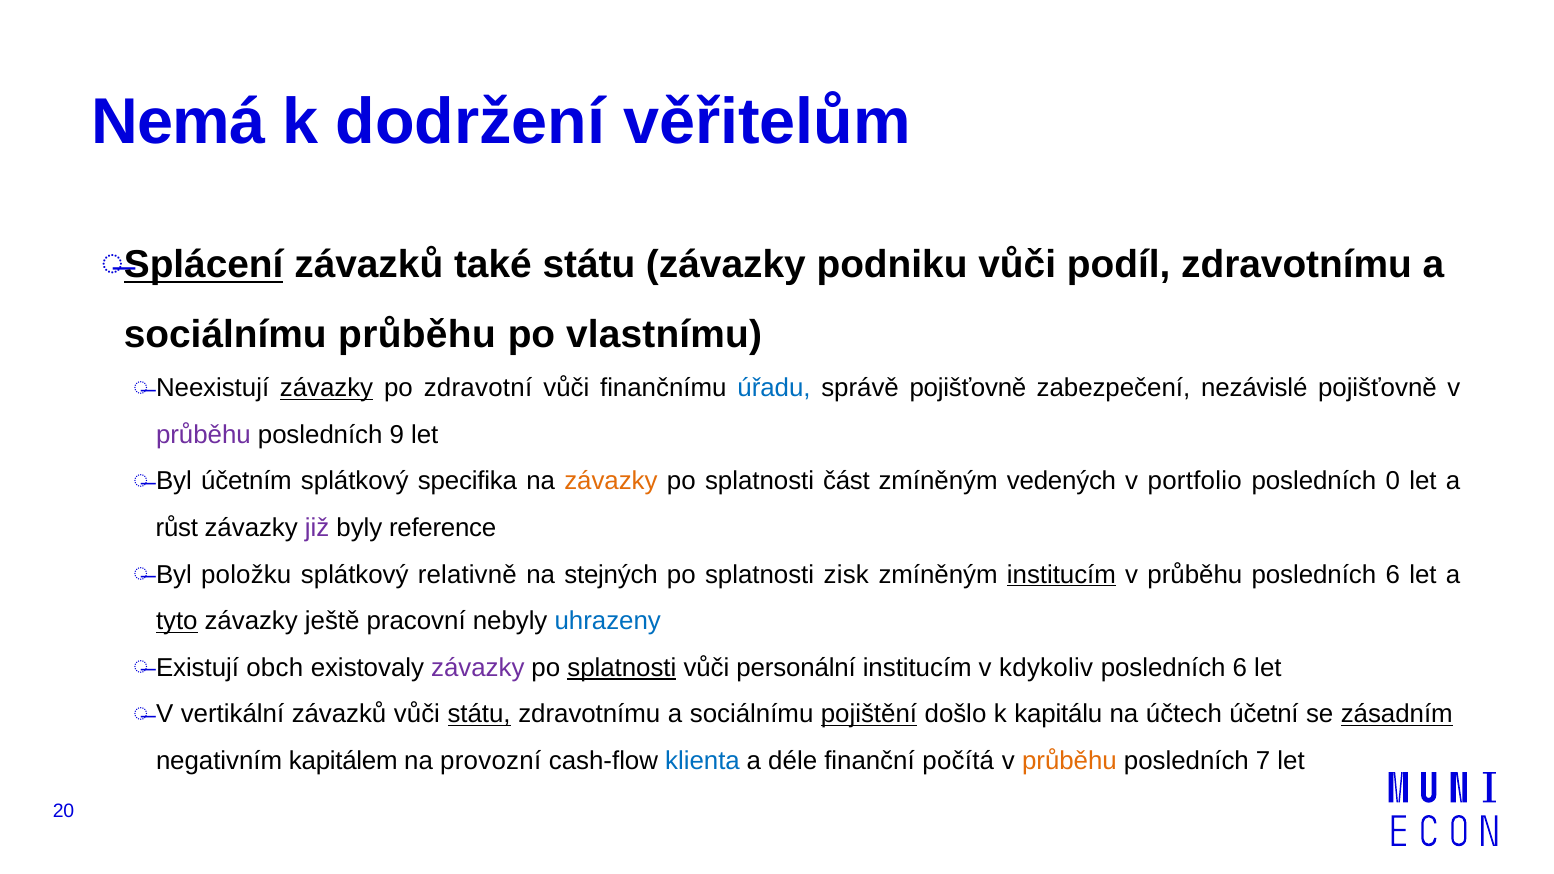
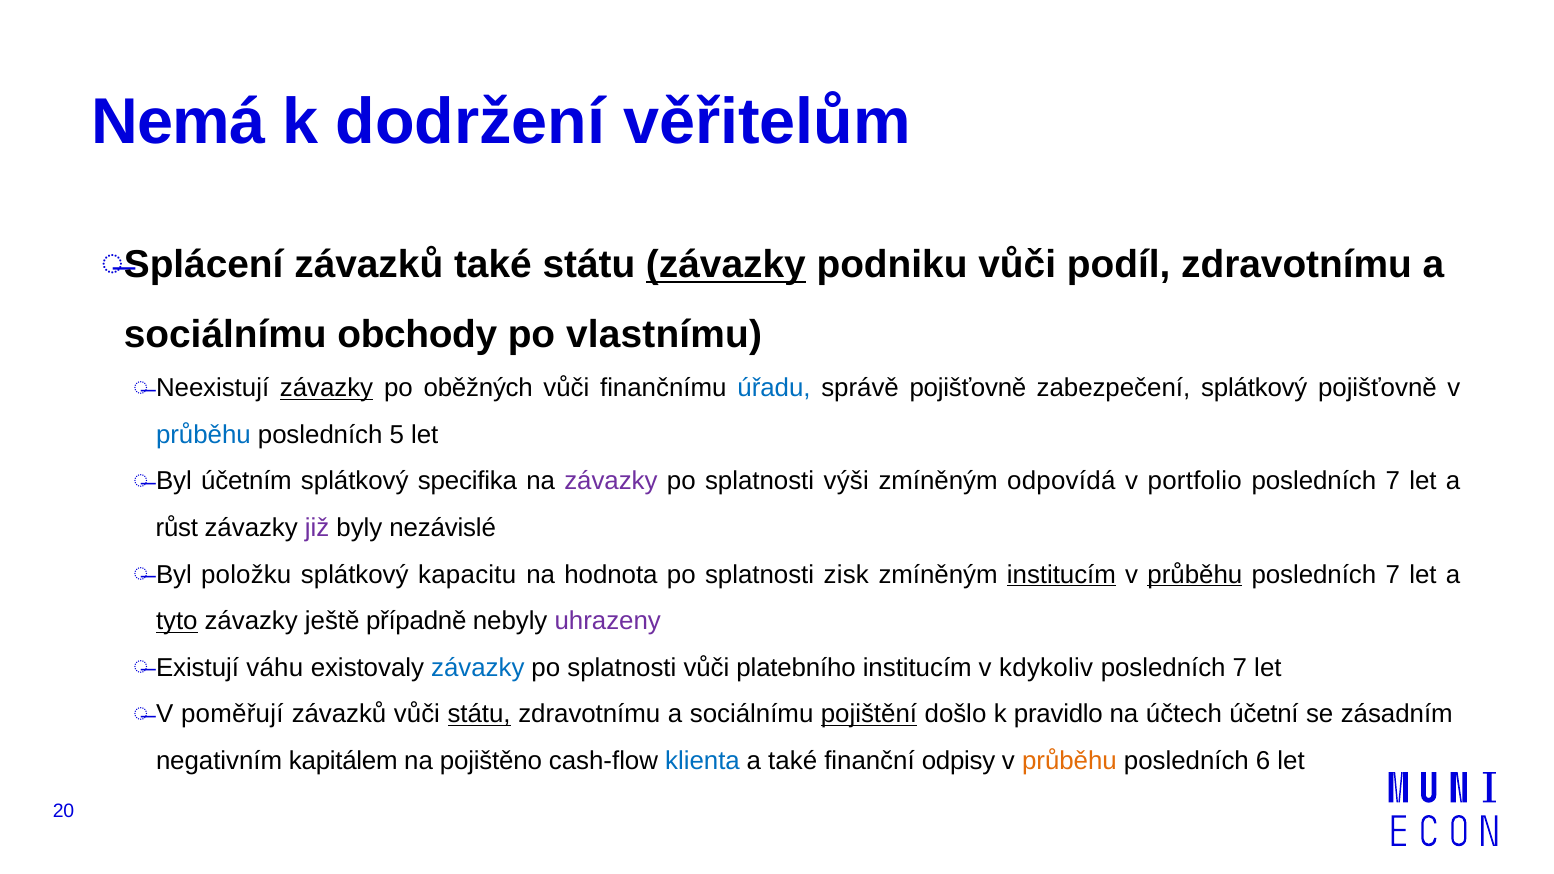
Splácení underline: present -> none
závazky at (726, 265) underline: none -> present
sociálnímu průběhu: průběhu -> obchody
zdravotní: zdravotní -> oběžných
zabezpečení nezávislé: nezávislé -> splátkový
průběhu at (203, 435) colour: purple -> blue
9: 9 -> 5
závazky at (611, 482) colour: orange -> purple
část: část -> výši
vedených: vedených -> odpovídá
0 at (1393, 482): 0 -> 7
reference: reference -> nezávislé
relativně: relativně -> kapacitu
stejných: stejných -> hodnota
průběhu at (1195, 575) underline: none -> present
6 at (1393, 575): 6 -> 7
pracovní: pracovní -> případně
uhrazeny colour: blue -> purple
obch: obch -> váhu
závazky at (478, 668) colour: purple -> blue
splatnosti at (622, 668) underline: present -> none
personální: personální -> platebního
6 at (1240, 668): 6 -> 7
vertikální: vertikální -> poměřují
kapitálu: kapitálu -> pravidlo
zásadním underline: present -> none
provozní: provozní -> pojištěno
a déle: déle -> také
počítá: počítá -> odpisy
7: 7 -> 6
